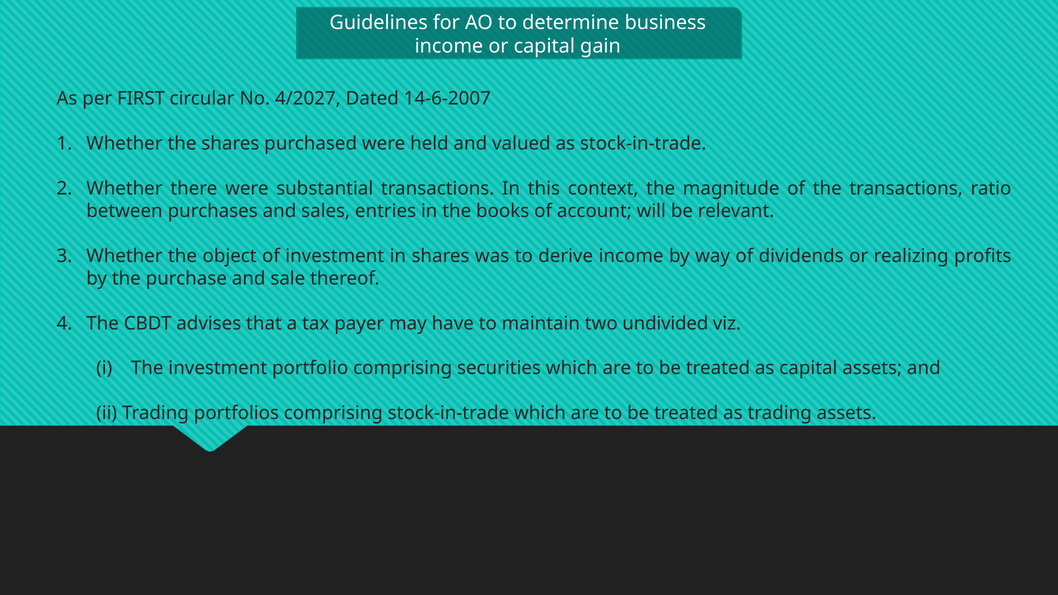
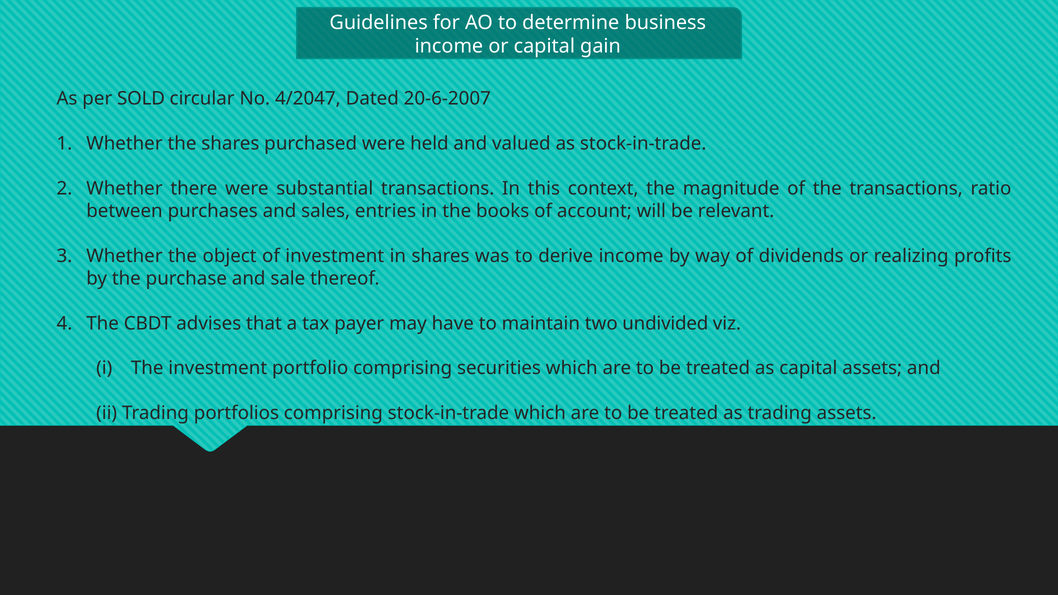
FIRST: FIRST -> SOLD
4/2027: 4/2027 -> 4/2047
14-6-2007: 14-6-2007 -> 20-6-2007
